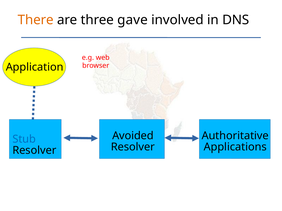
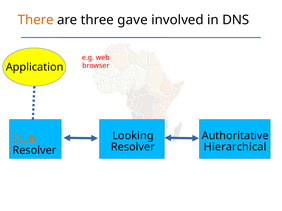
Avoided: Avoided -> Looking
Stub colour: blue -> orange
Applications: Applications -> Hierarchical
